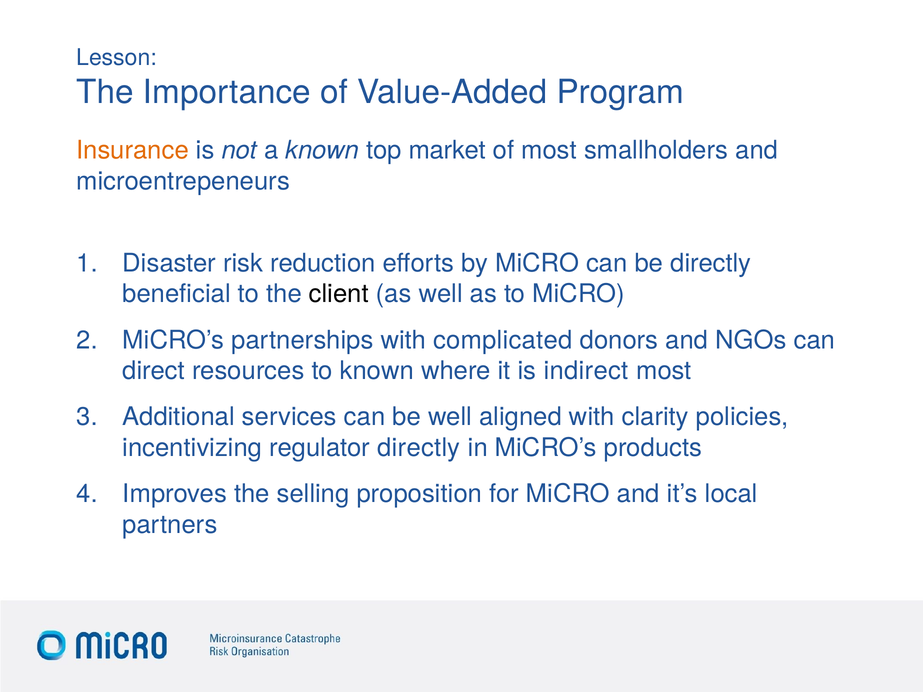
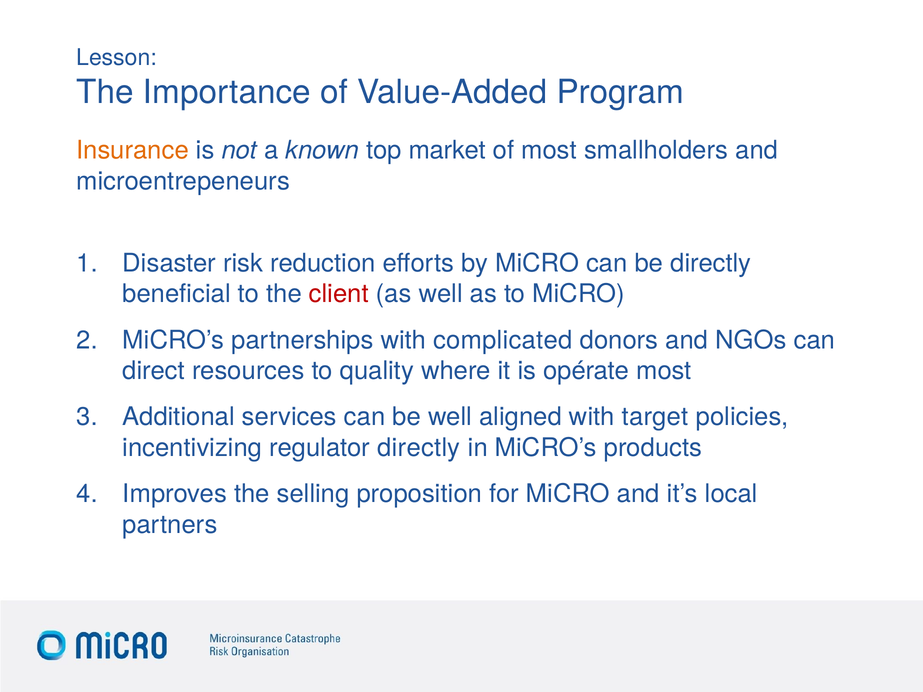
client colour: black -> red
to known: known -> quality
indirect: indirect -> opérate
clarity: clarity -> target
